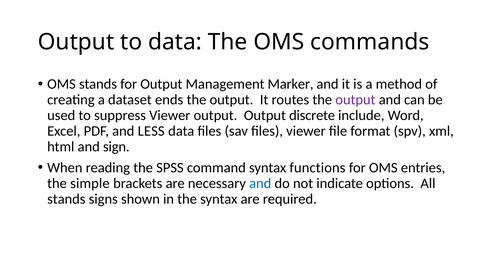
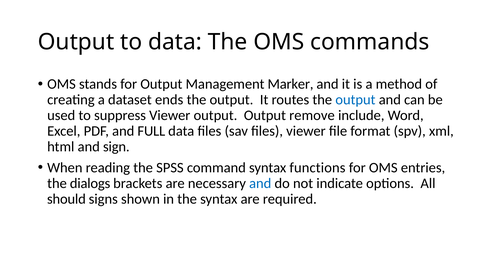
output at (355, 100) colour: purple -> blue
discrete: discrete -> remove
LESS: LESS -> FULL
simple: simple -> dialogs
stands at (66, 199): stands -> should
